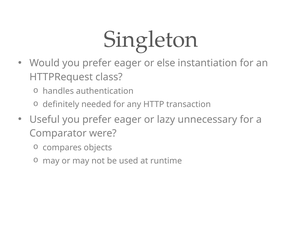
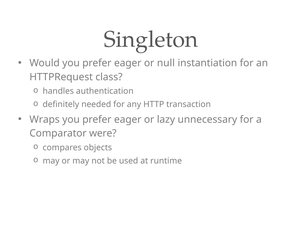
else: else -> null
Useful: Useful -> Wraps
